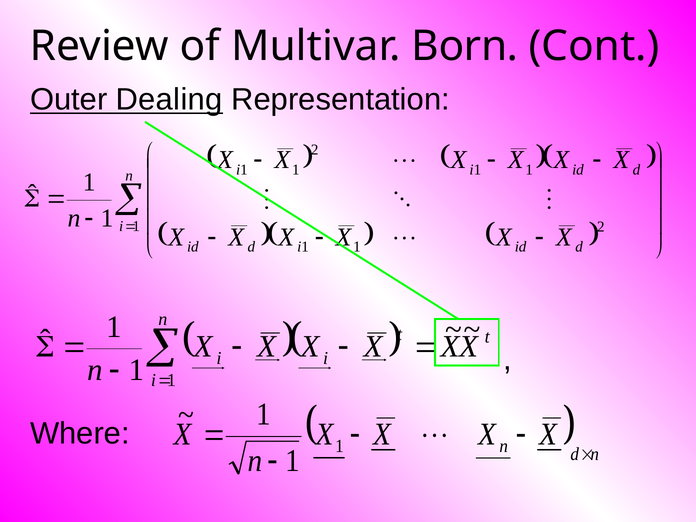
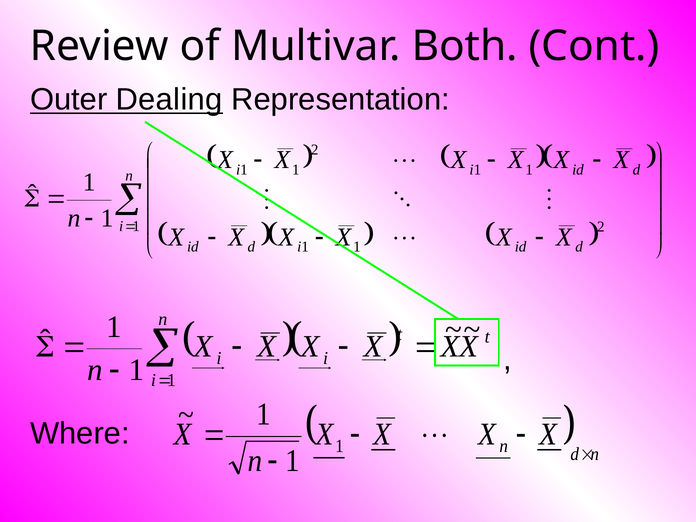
Born: Born -> Both
